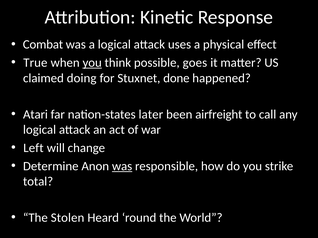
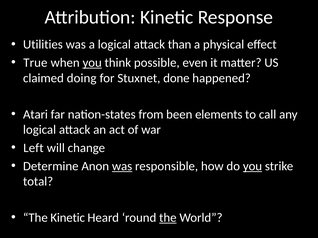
Combat: Combat -> Utilities
uses: uses -> than
goes: goes -> even
later: later -> from
airfreight: airfreight -> elements
you at (252, 166) underline: none -> present
The Stolen: Stolen -> Kinetic
the at (168, 218) underline: none -> present
